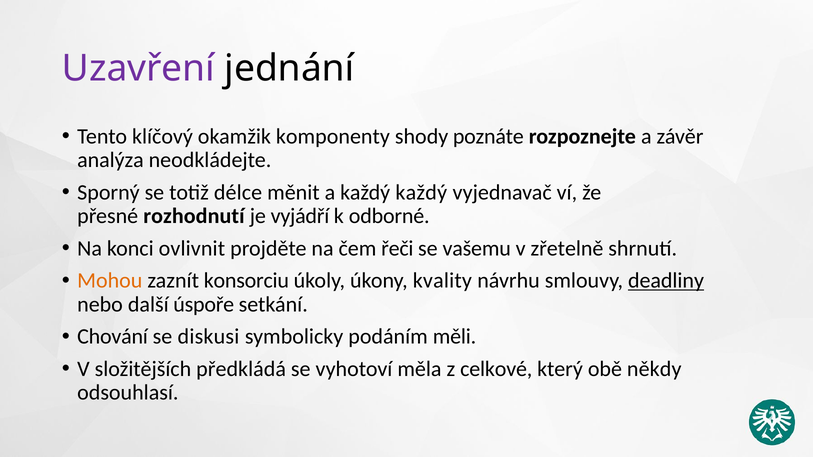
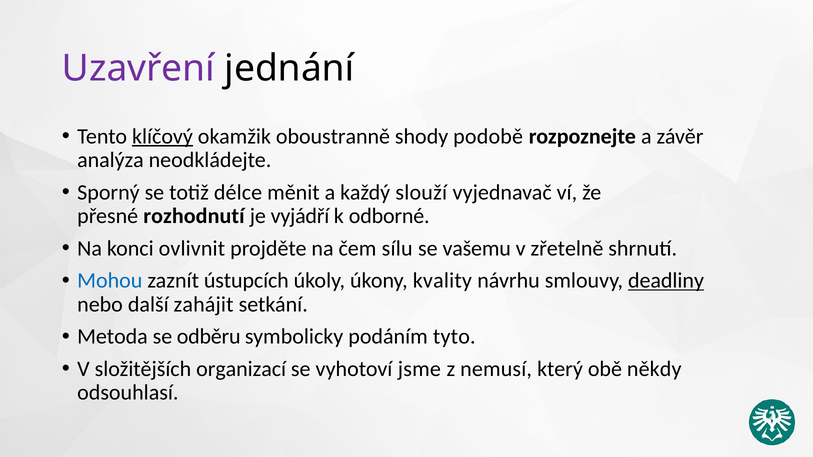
klíčový underline: none -> present
komponenty: komponenty -> oboustranně
poznáte: poznáte -> podobě
každý každý: každý -> slouží
řeči: řeči -> sílu
Mohou colour: orange -> blue
konsorciu: konsorciu -> ústupcích
úspoře: úspoře -> zahájit
Chování: Chování -> Metoda
diskusi: diskusi -> odběru
měli: měli -> tyto
předkládá: předkládá -> organizací
měla: měla -> jsme
celkové: celkové -> nemusí
